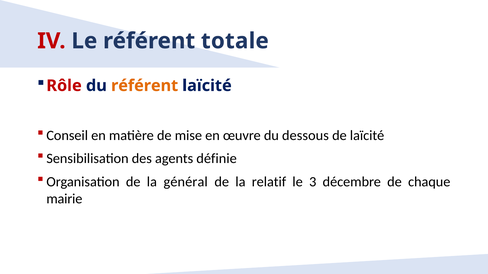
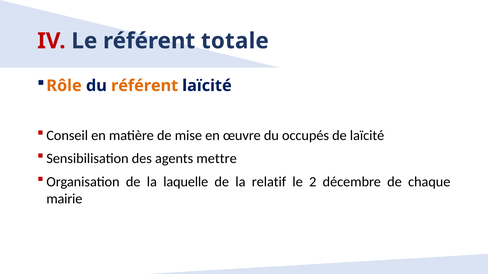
Rôle colour: red -> orange
dessous: dessous -> occupés
définie: définie -> mettre
général: général -> laquelle
3: 3 -> 2
